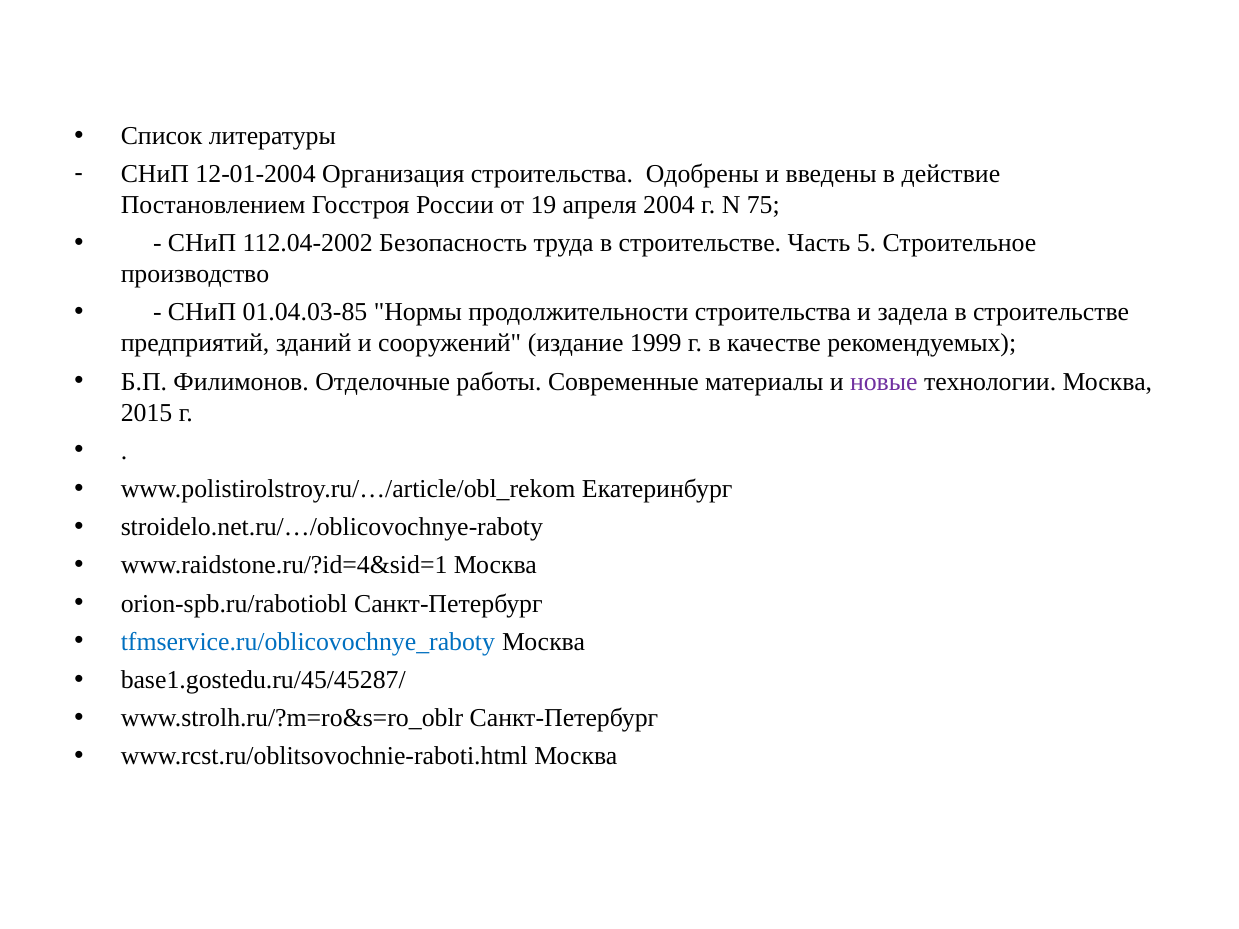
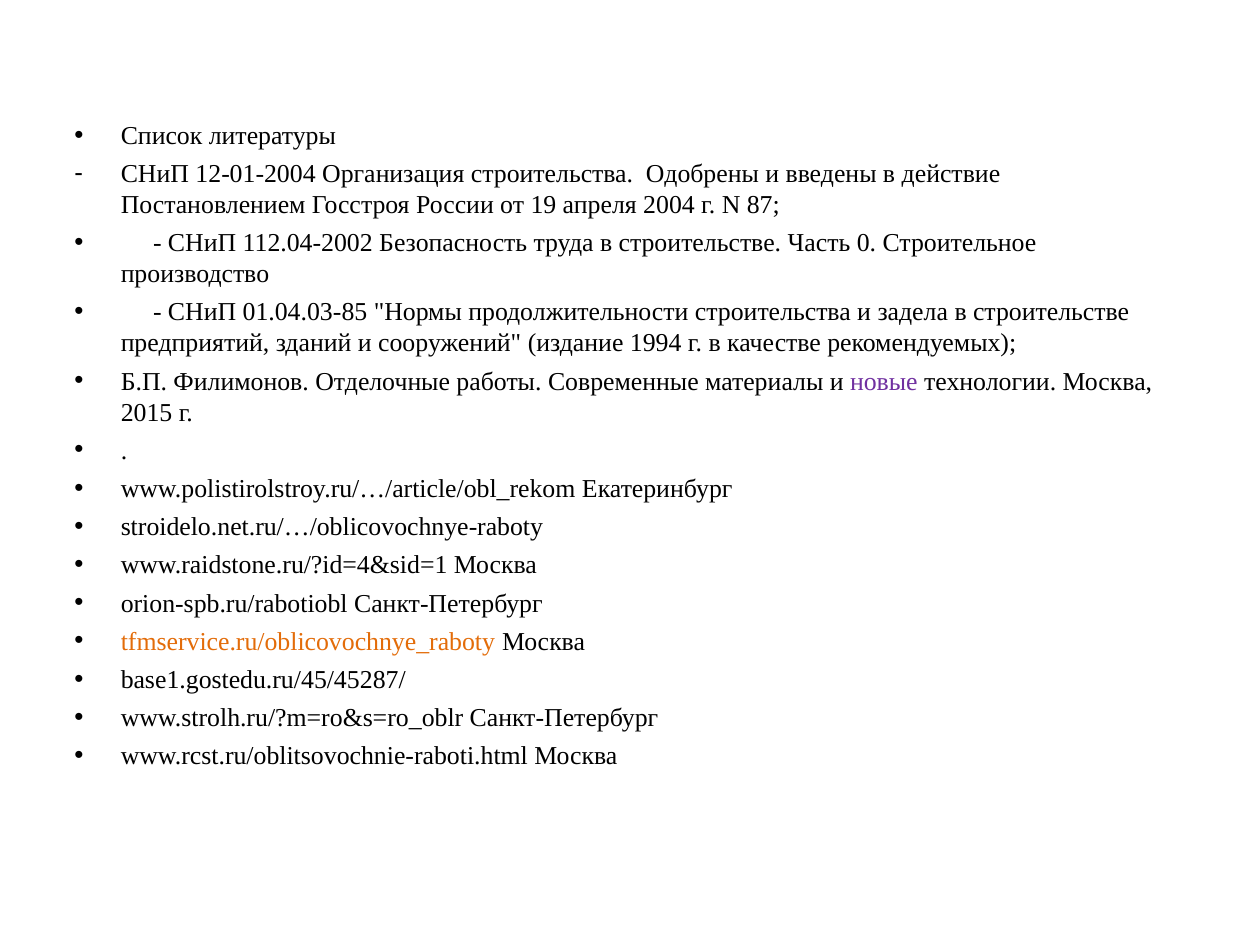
75: 75 -> 87
5: 5 -> 0
1999: 1999 -> 1994
tfmservice.ru/oblicovochnye_raboty colour: blue -> orange
